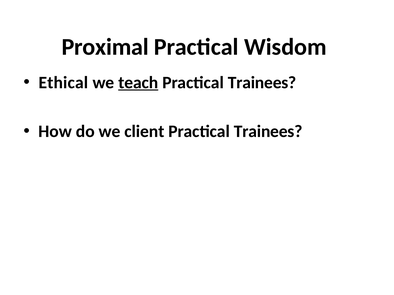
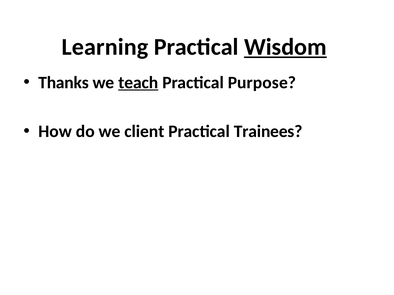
Proximal: Proximal -> Learning
Wisdom underline: none -> present
Ethical: Ethical -> Thanks
Trainees at (262, 83): Trainees -> Purpose
